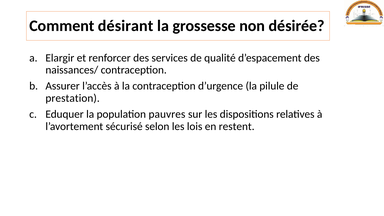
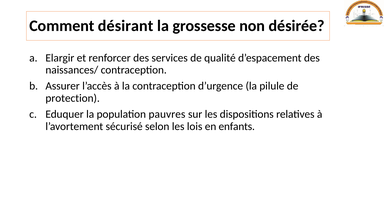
prestation: prestation -> protection
restent: restent -> enfants
